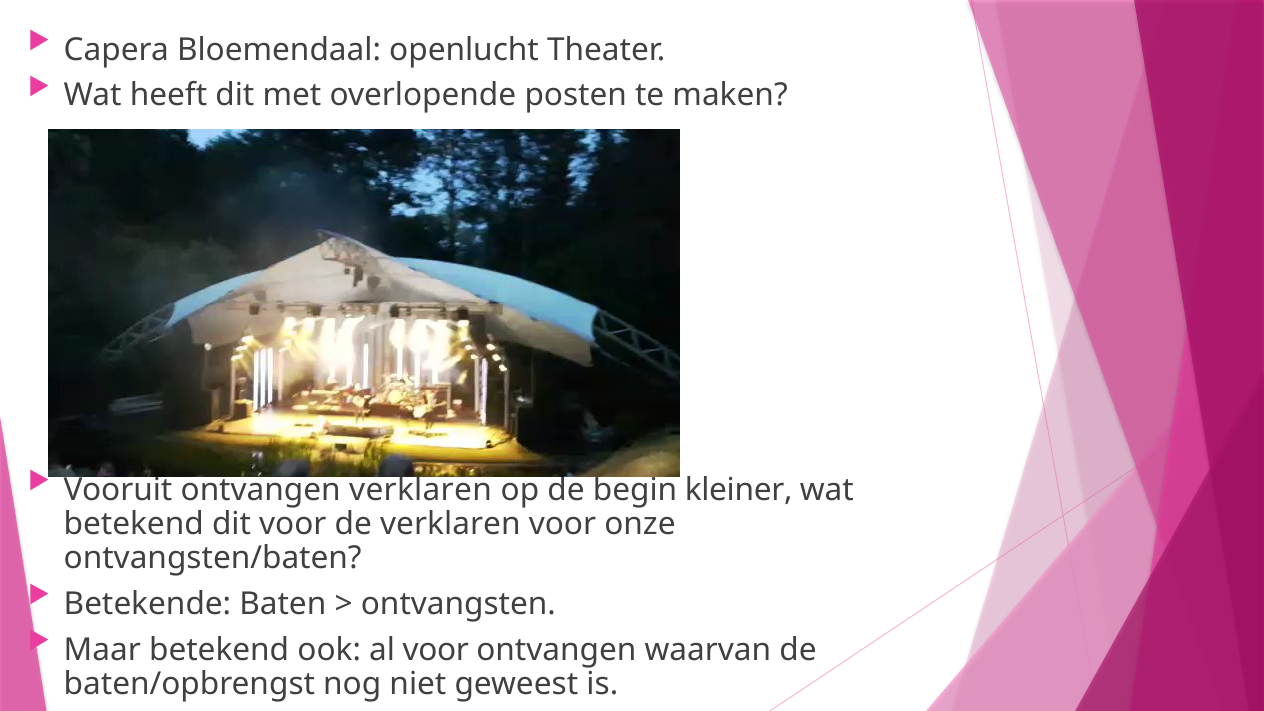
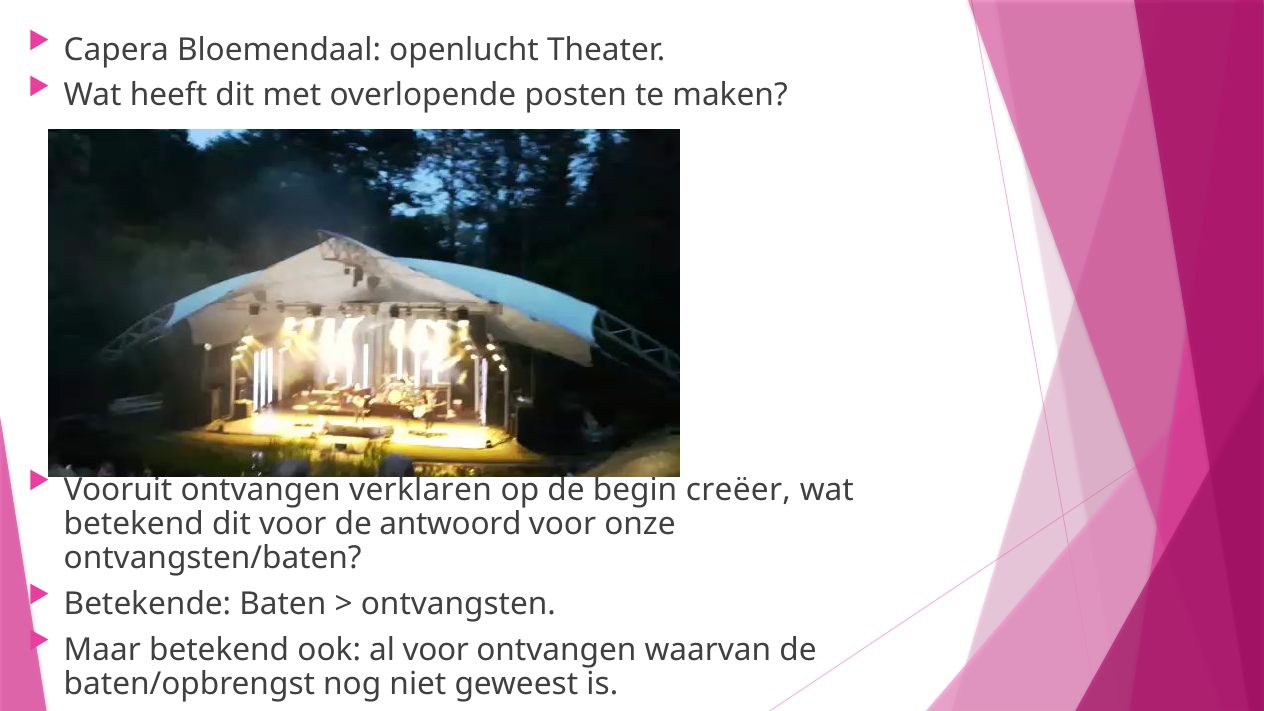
kleiner: kleiner -> creëer
de verklaren: verklaren -> antwoord
